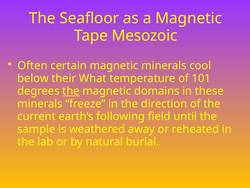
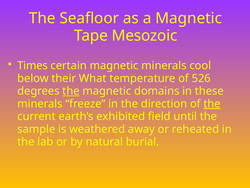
Often: Often -> Times
101: 101 -> 526
the at (212, 104) underline: none -> present
following: following -> exhibited
